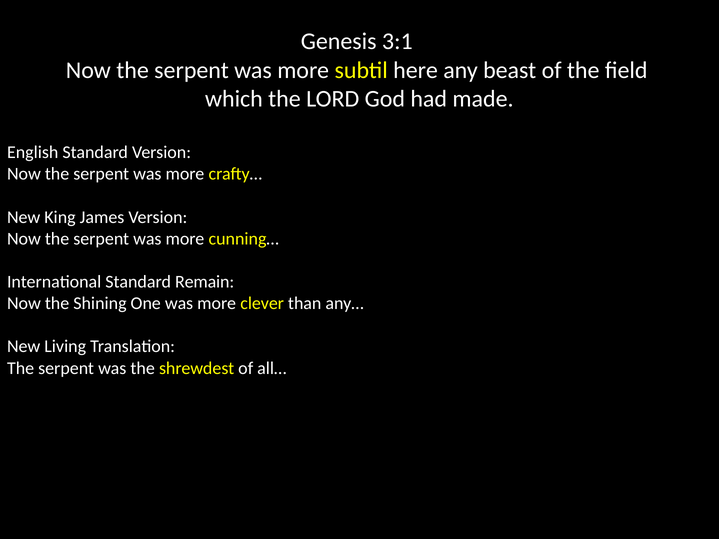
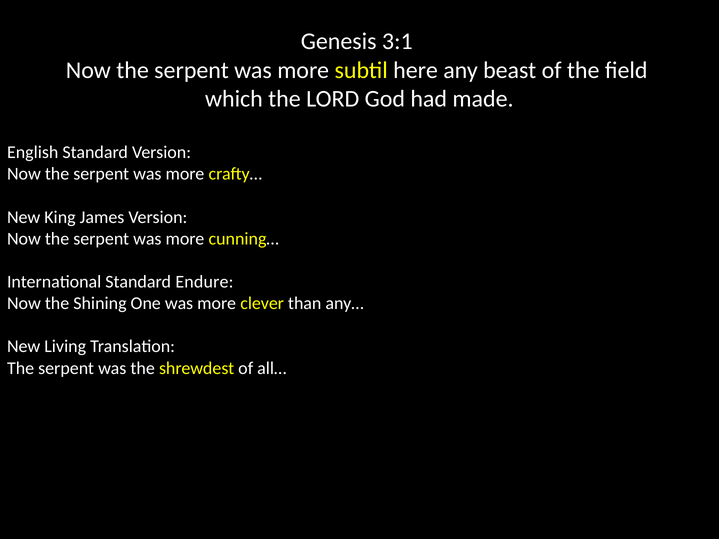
Remain: Remain -> Endure
